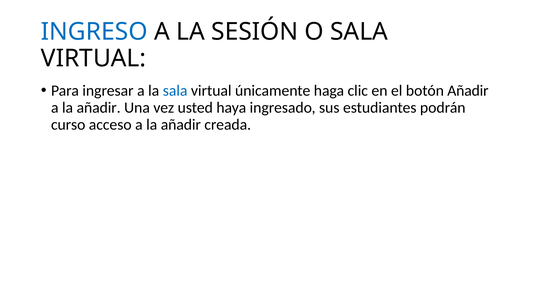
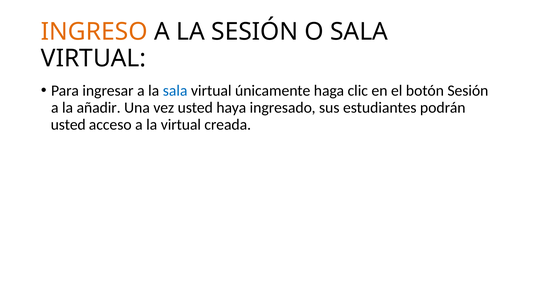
INGRESO colour: blue -> orange
botón Añadir: Añadir -> Sesión
curso at (68, 125): curso -> usted
acceso a la añadir: añadir -> virtual
